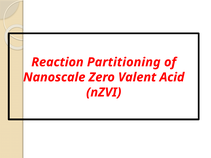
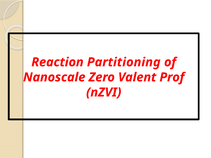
Acid: Acid -> Prof
